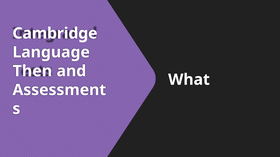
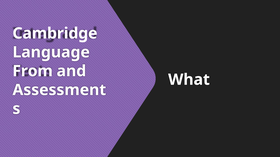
Then: Then -> From
